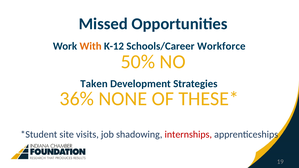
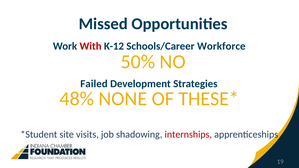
With colour: orange -> red
Taken: Taken -> Failed
36%: 36% -> 48%
